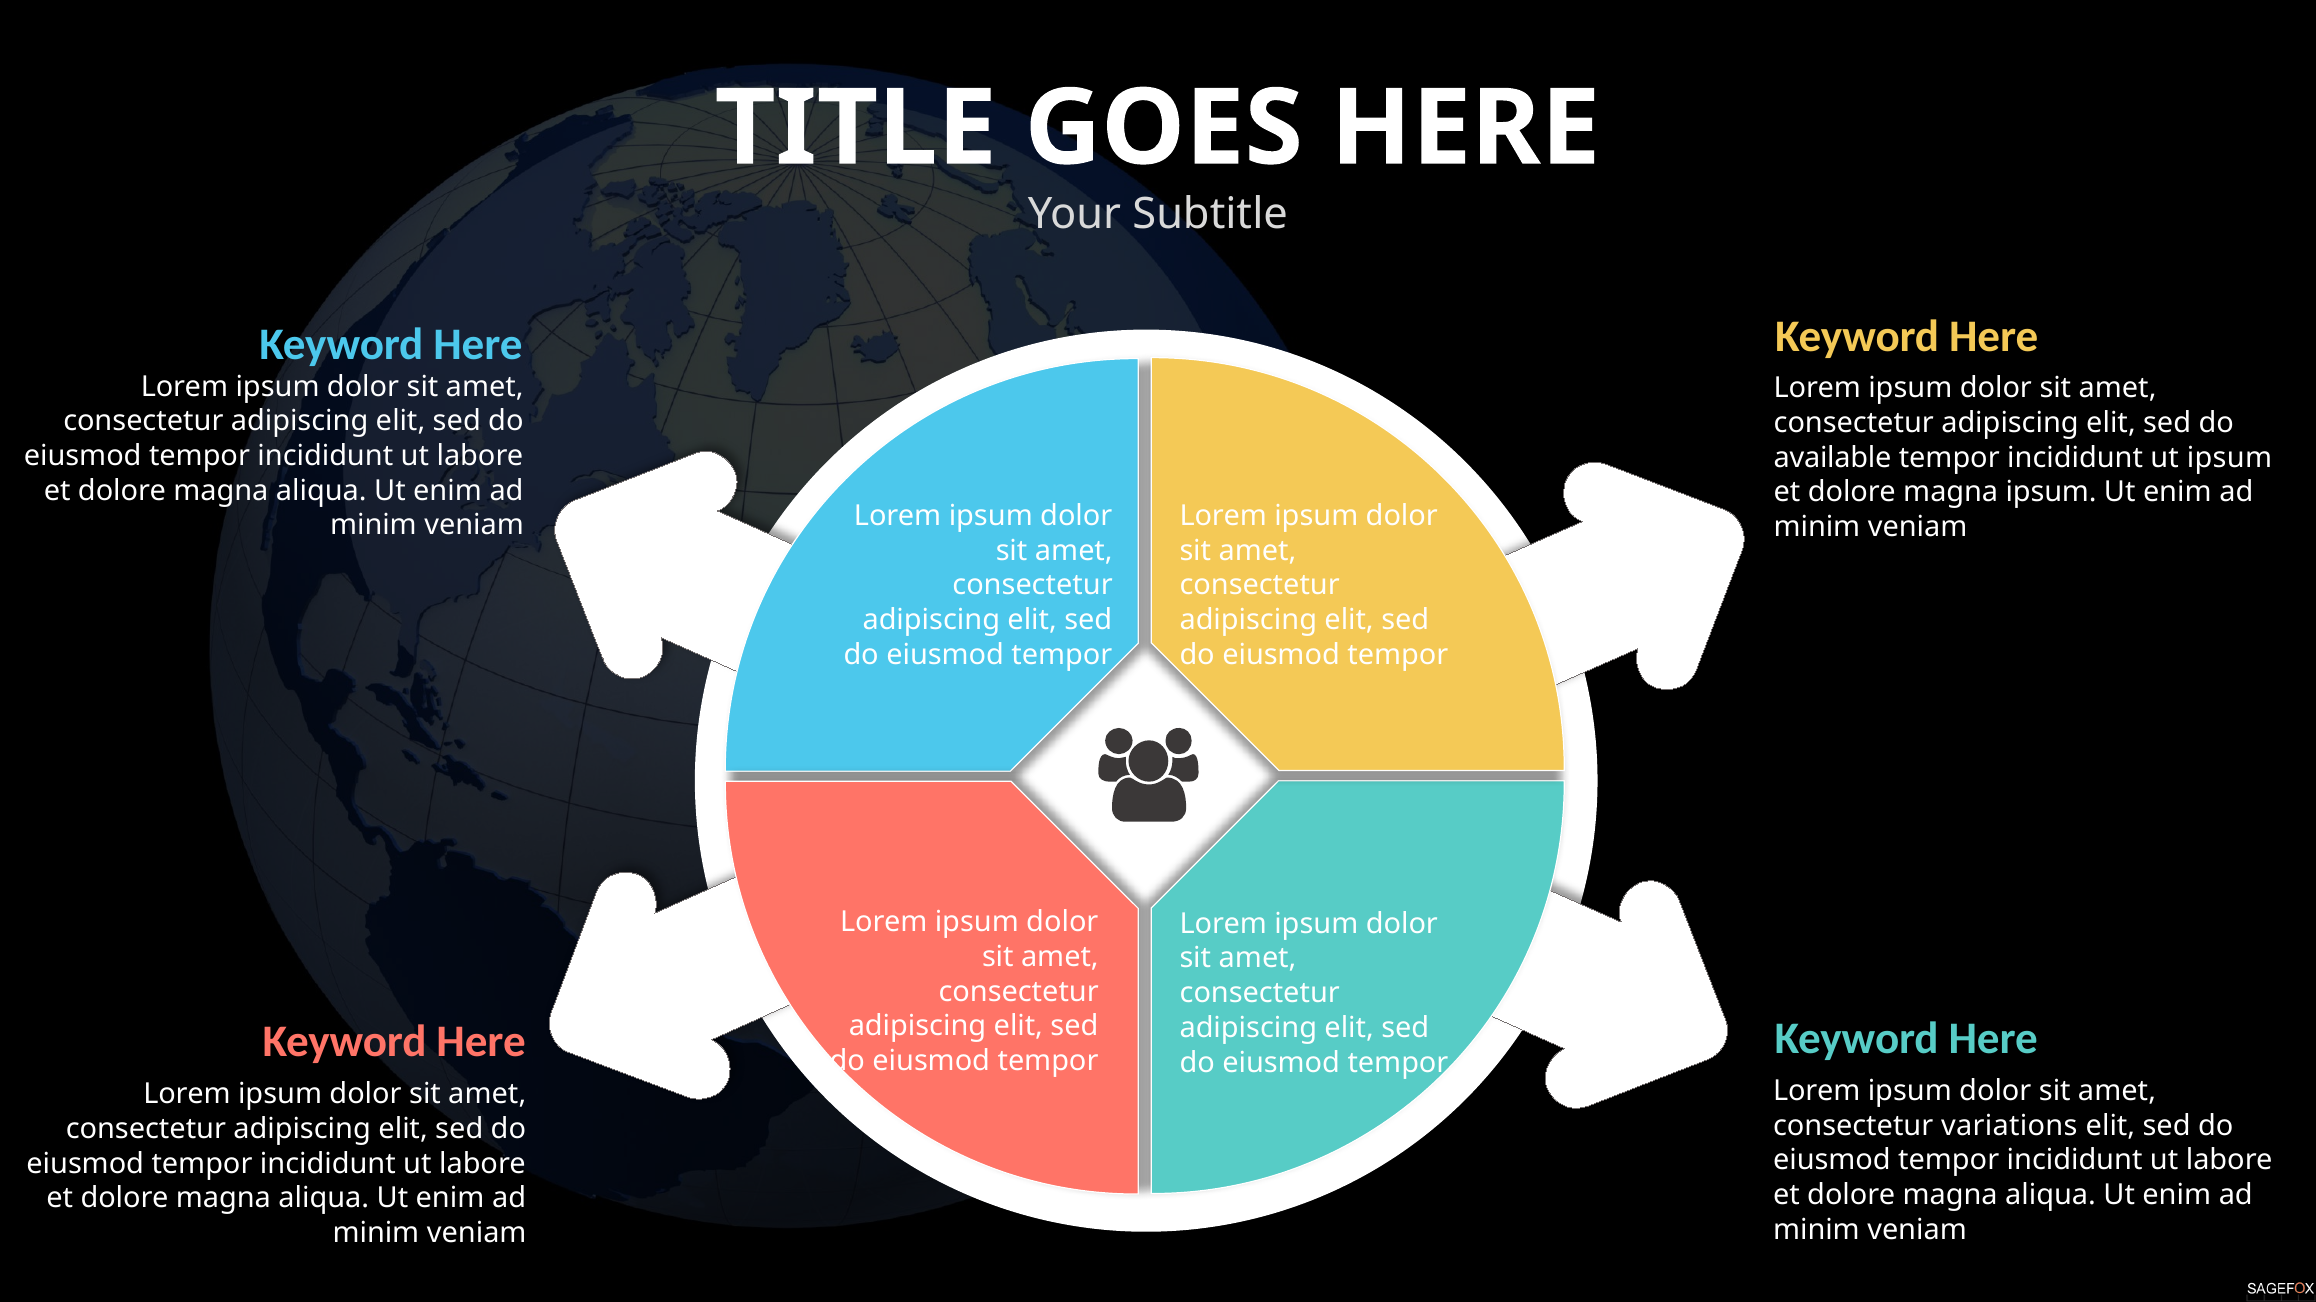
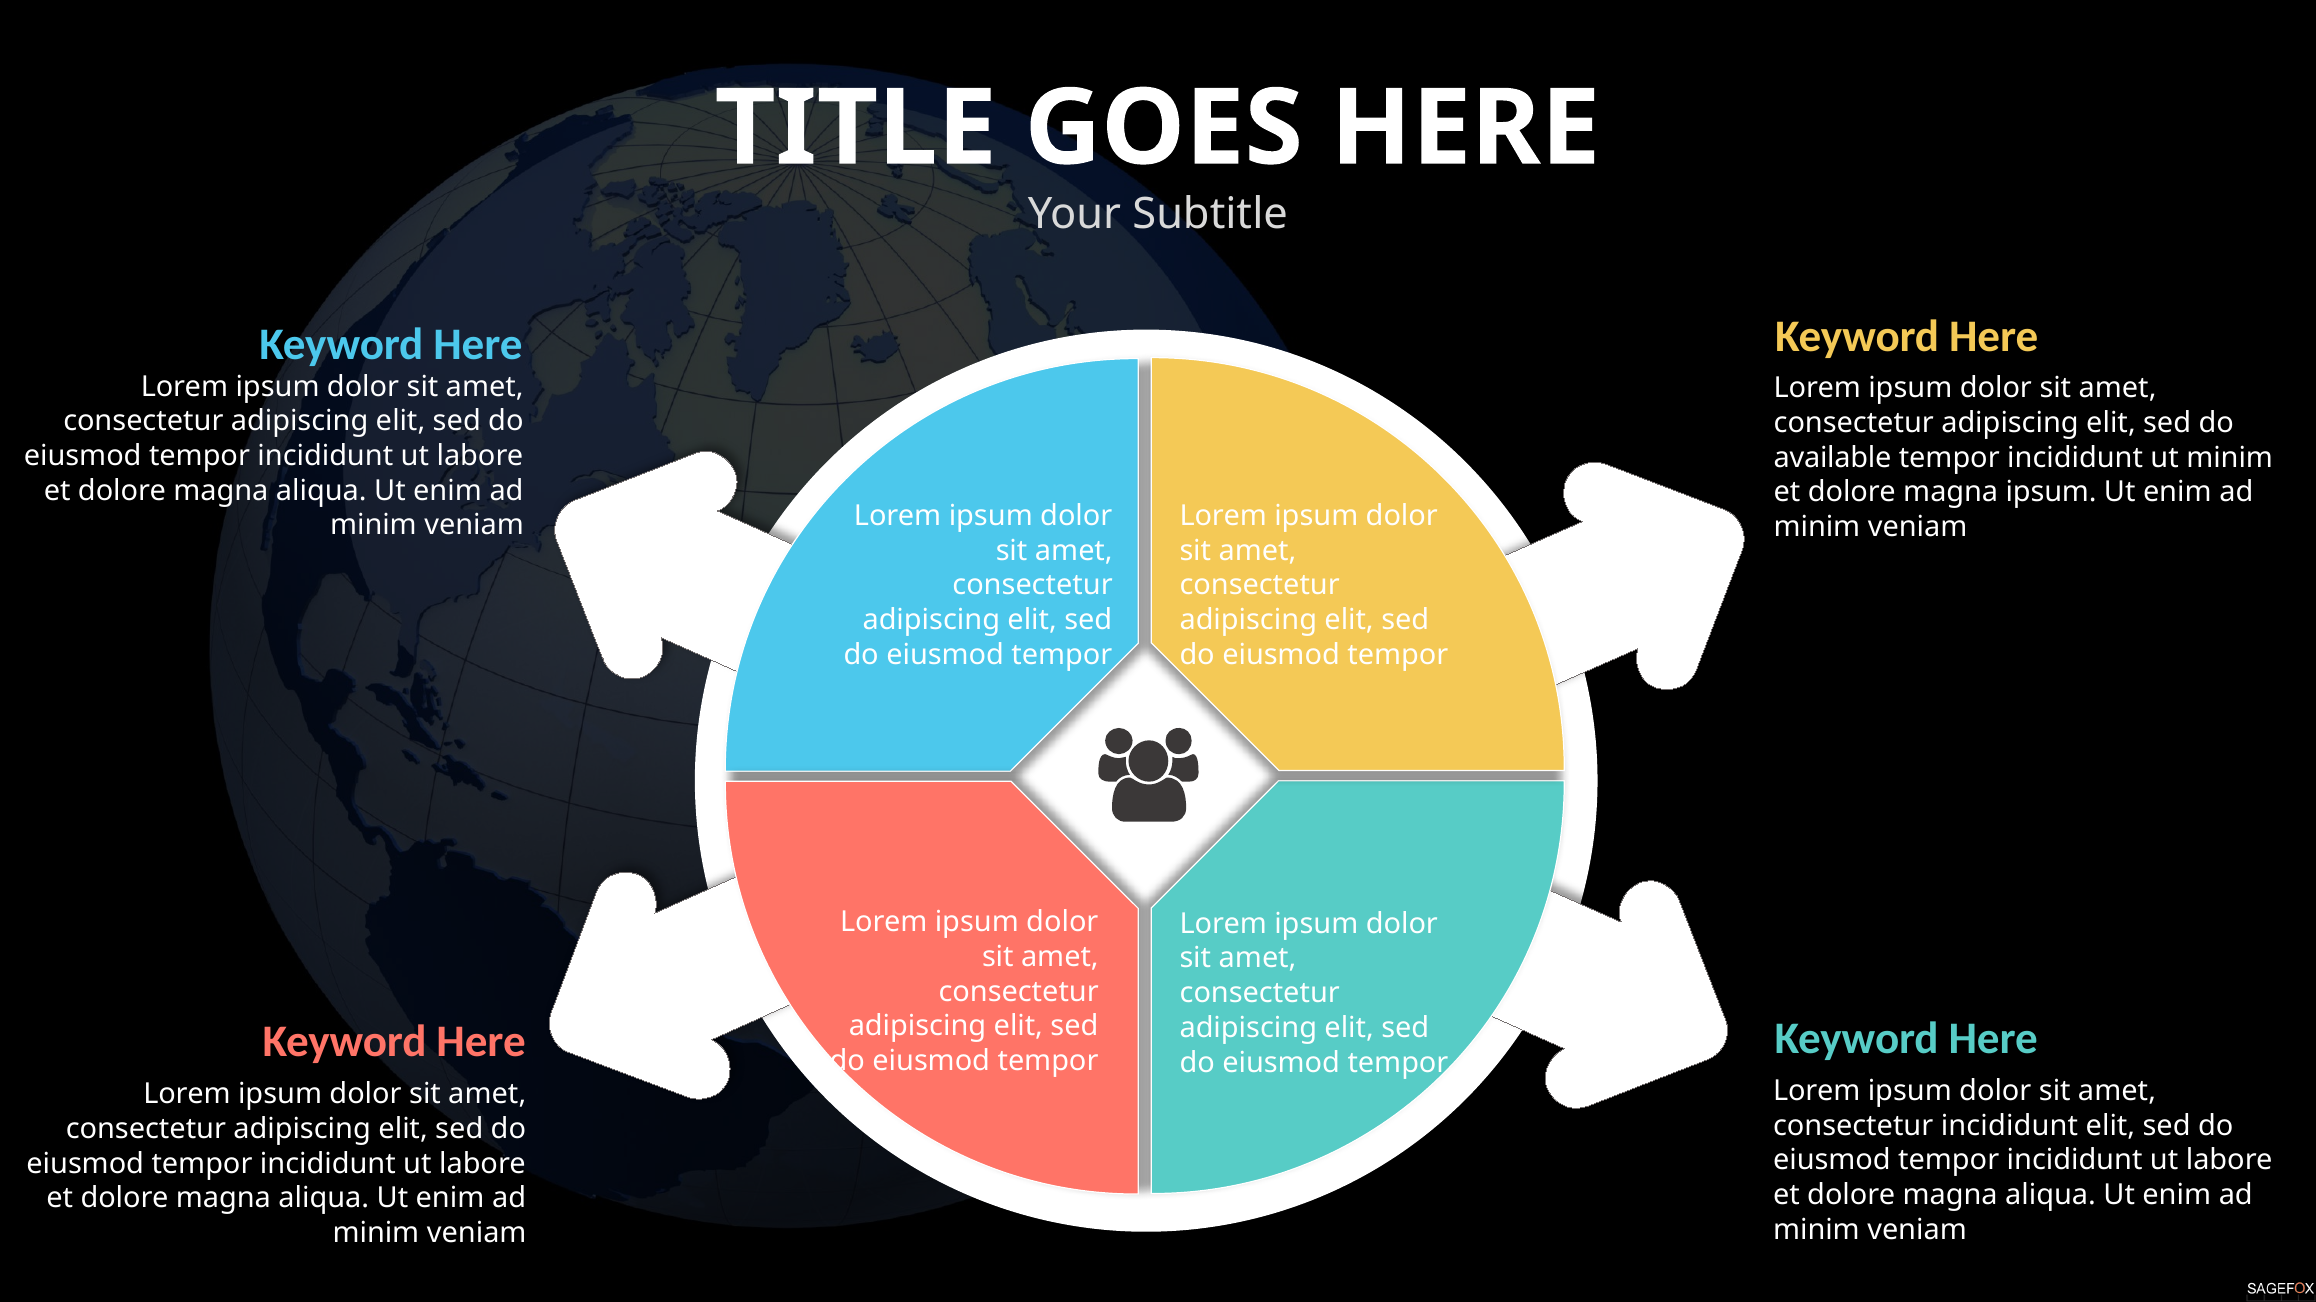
ut ipsum: ipsum -> minim
consectetur variations: variations -> incididunt
